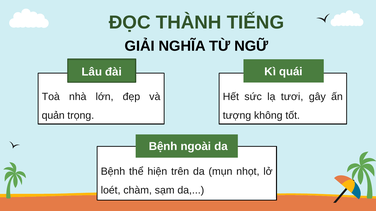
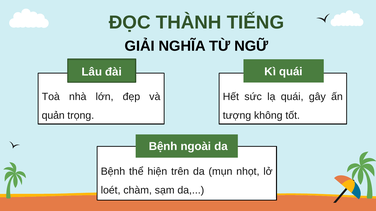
lạ tươi: tươi -> quái
